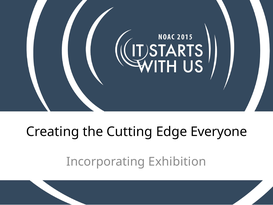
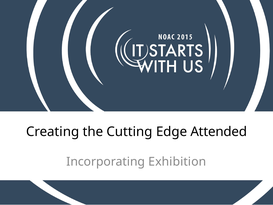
Everyone: Everyone -> Attended
